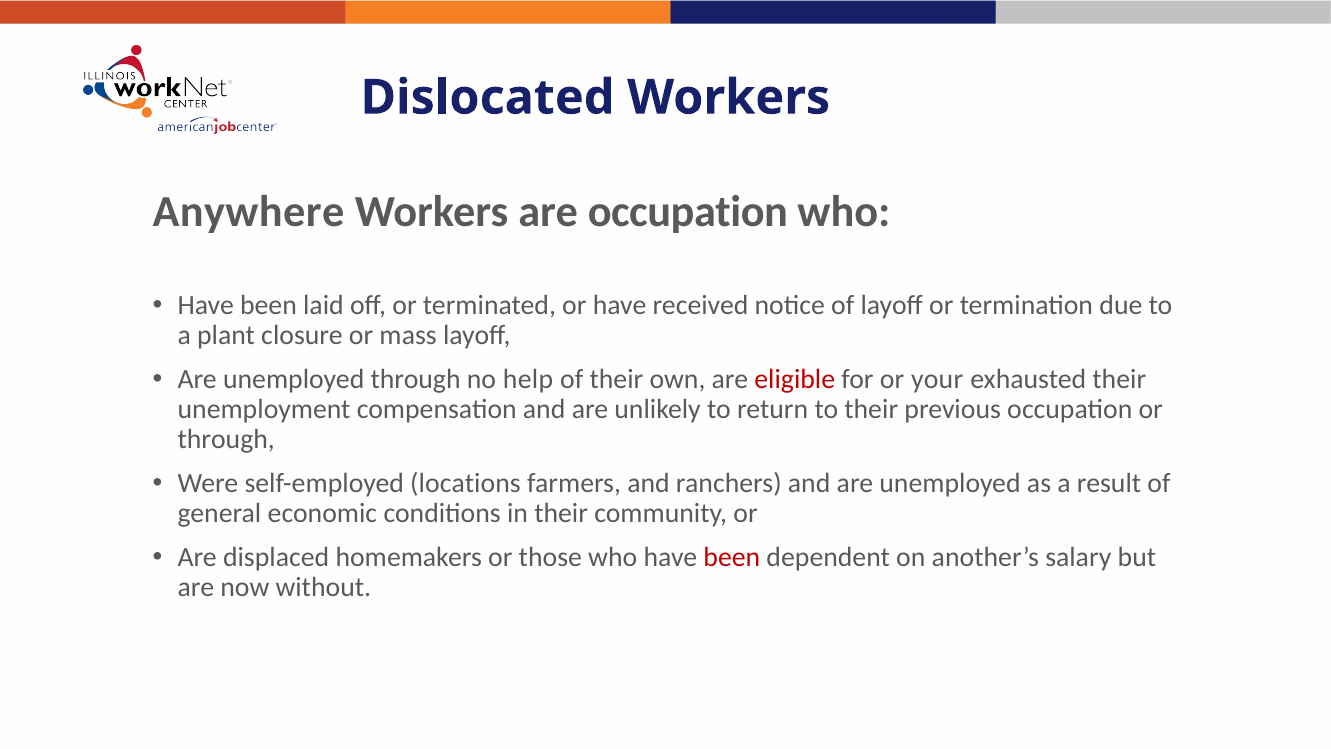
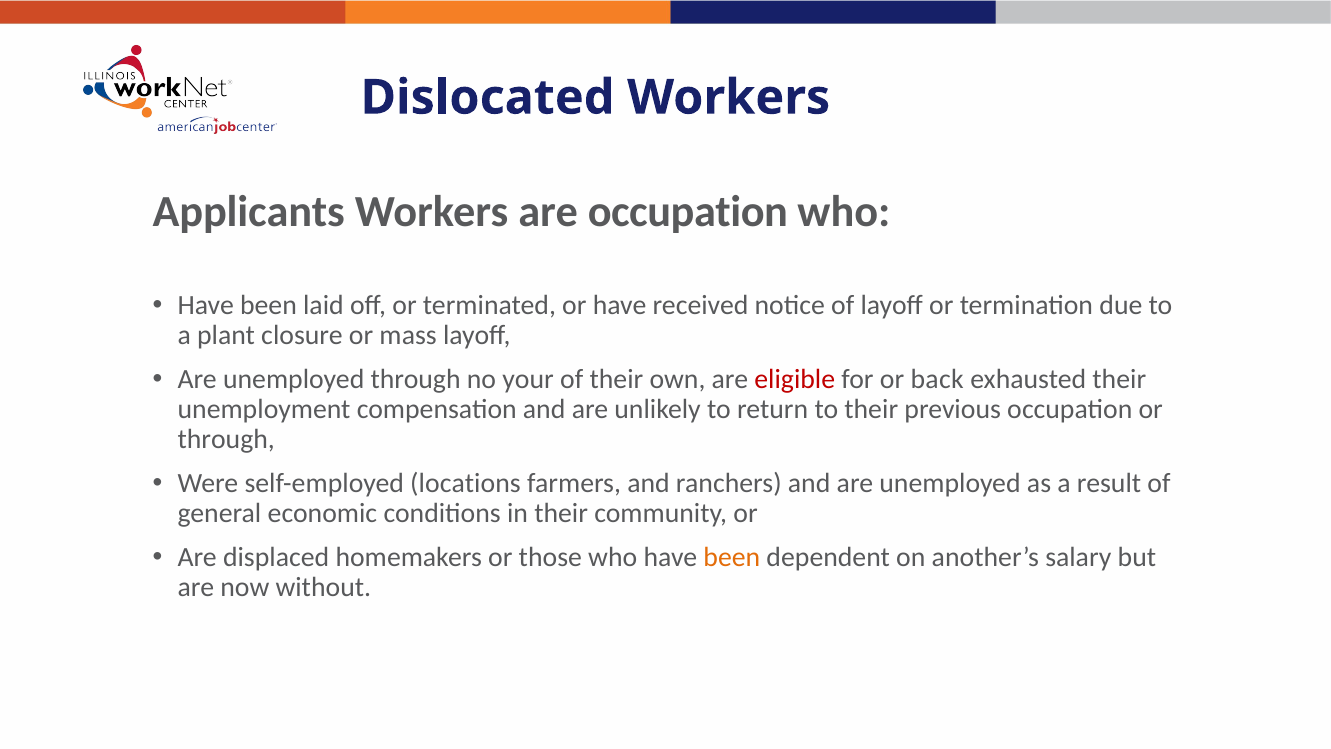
Anywhere: Anywhere -> Applicants
help: help -> your
your: your -> back
been at (732, 557) colour: red -> orange
